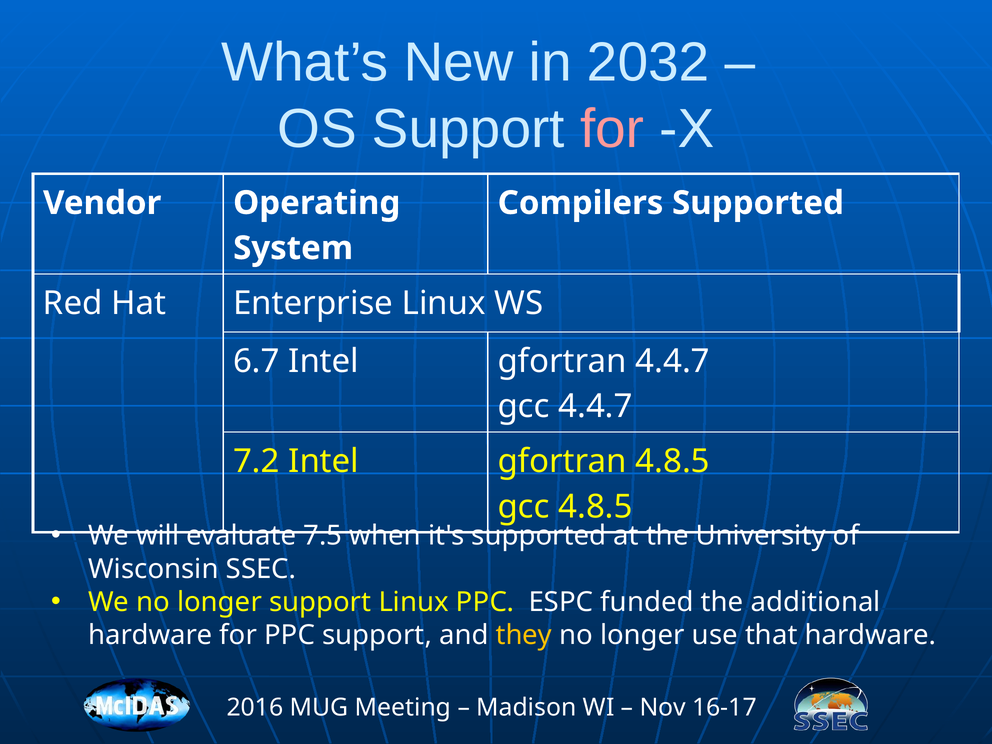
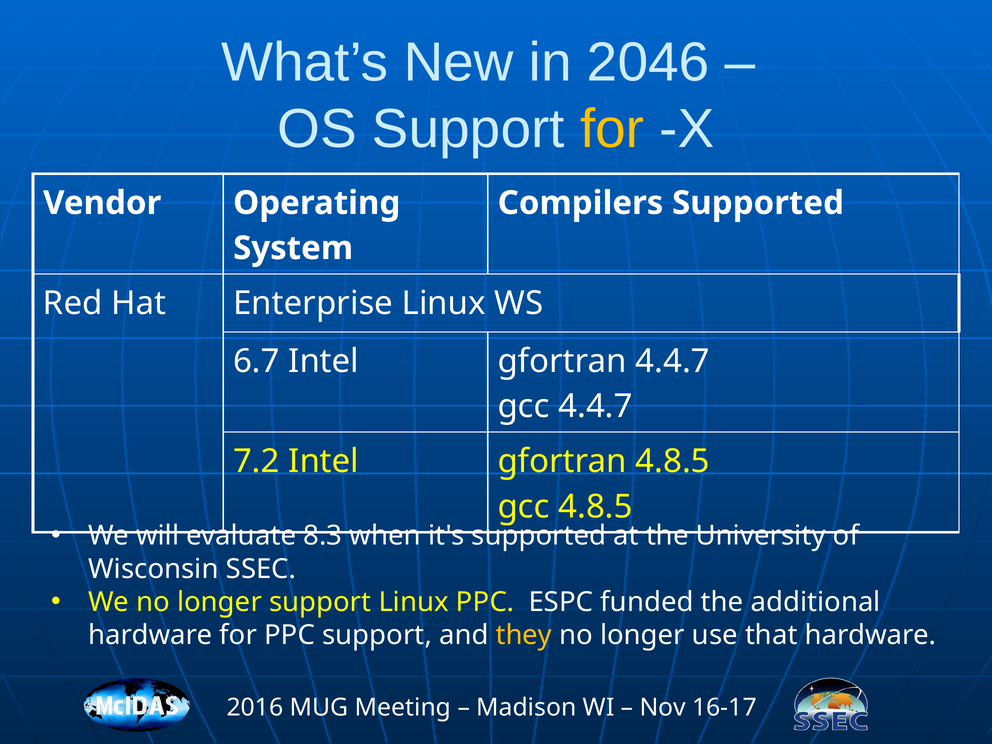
2032: 2032 -> 2046
for at (612, 129) colour: pink -> yellow
7.5: 7.5 -> 8.3
